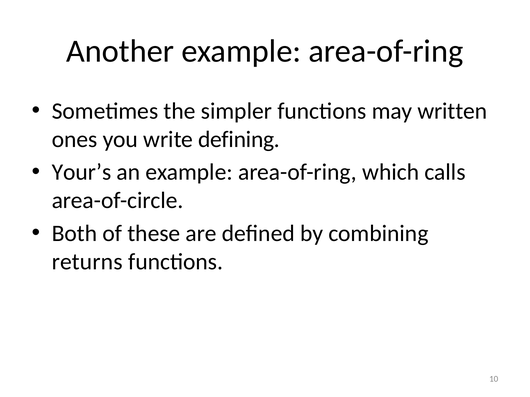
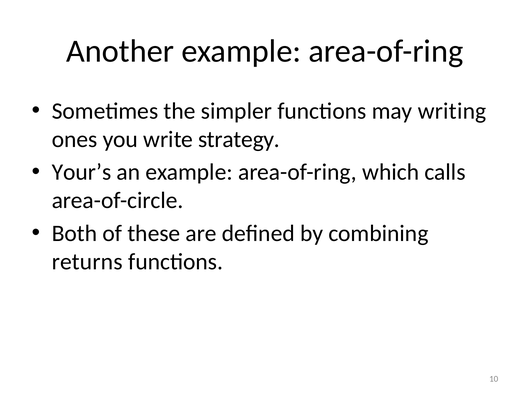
written: written -> writing
defining: defining -> strategy
